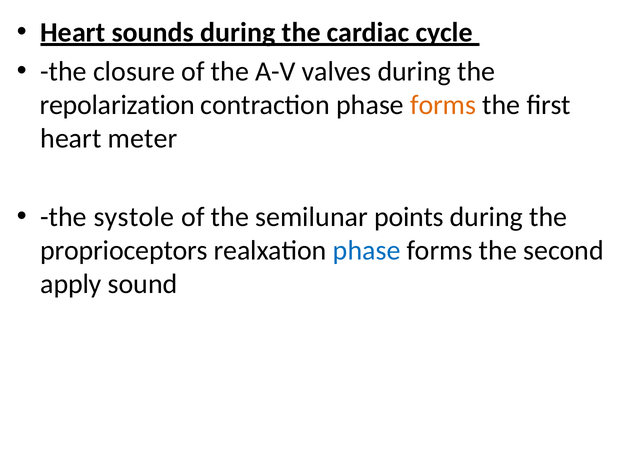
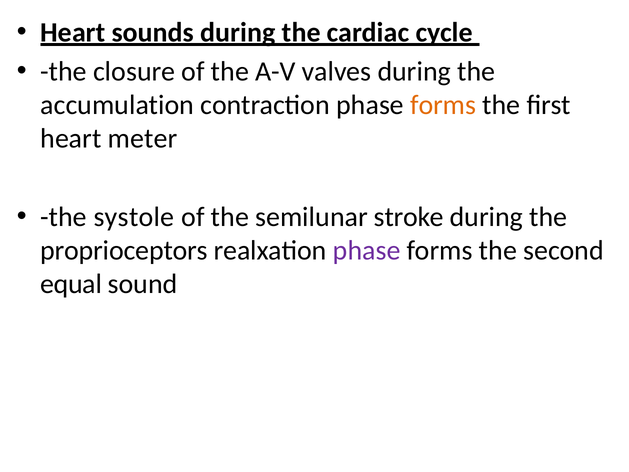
repolarization: repolarization -> accumulation
points: points -> stroke
phase at (367, 250) colour: blue -> purple
apply: apply -> equal
